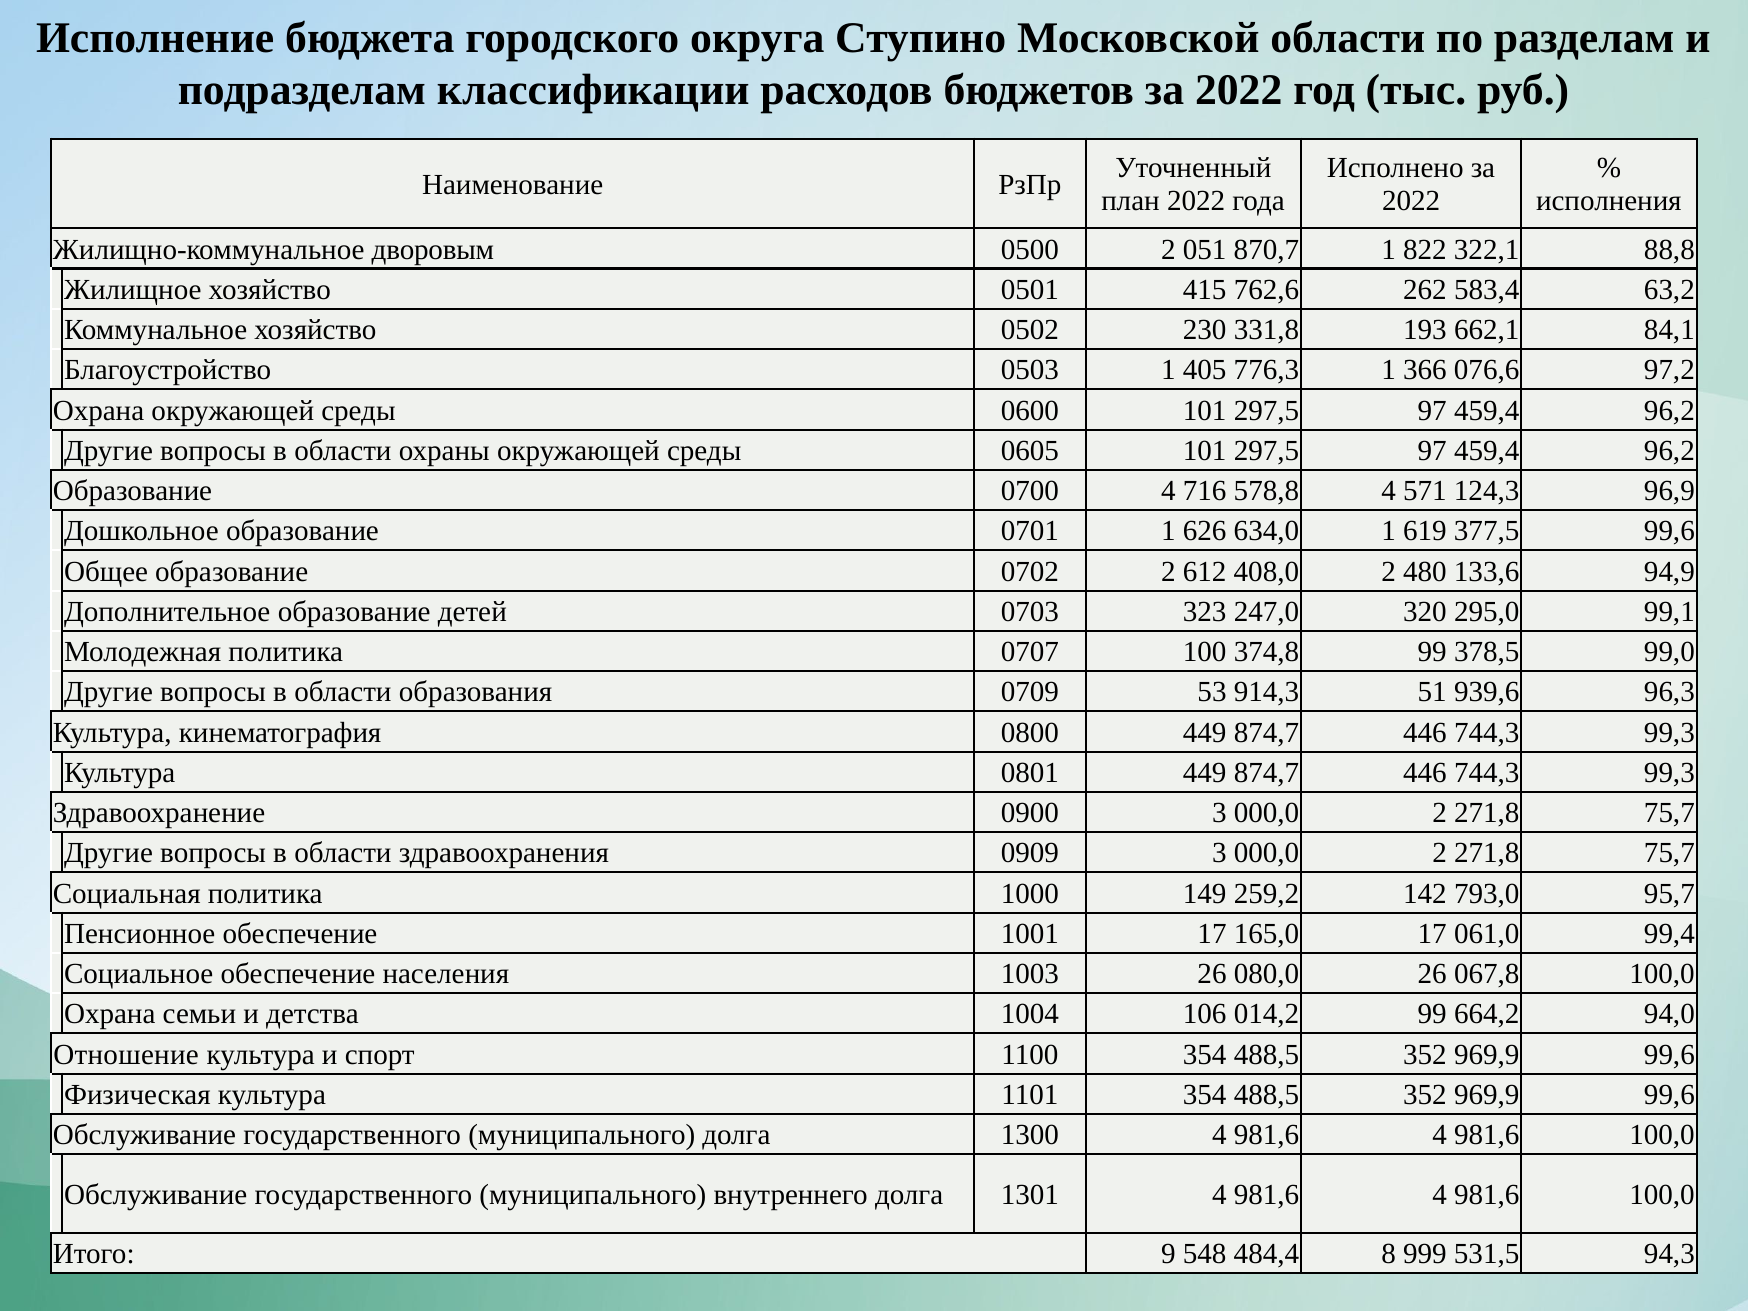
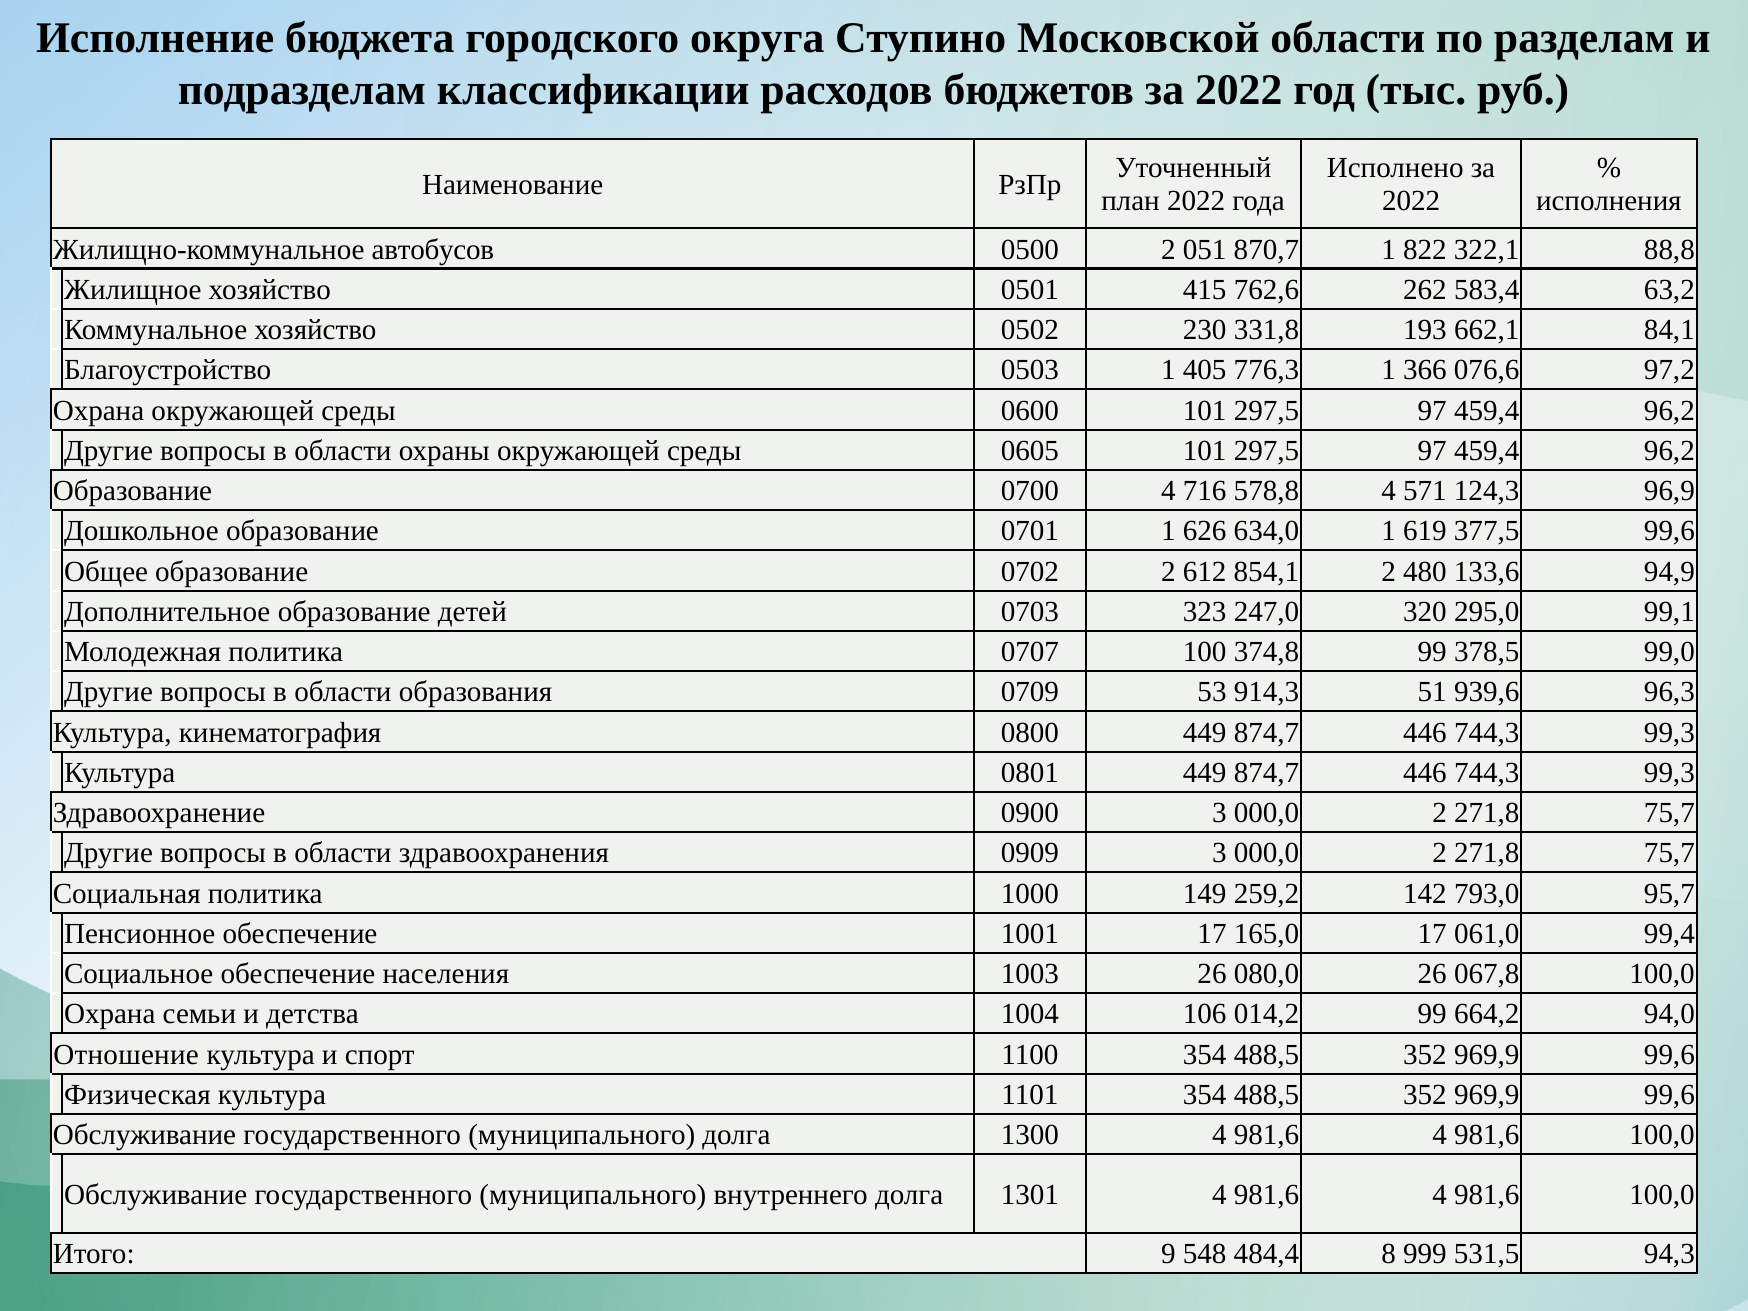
дворовым: дворовым -> автобусов
408,0: 408,0 -> 854,1
